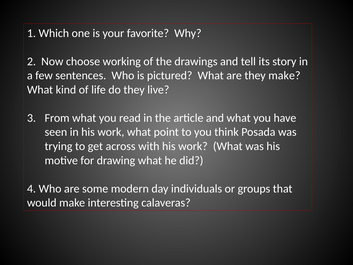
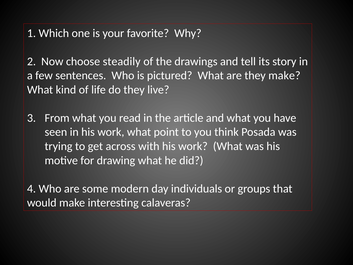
working: working -> steadily
